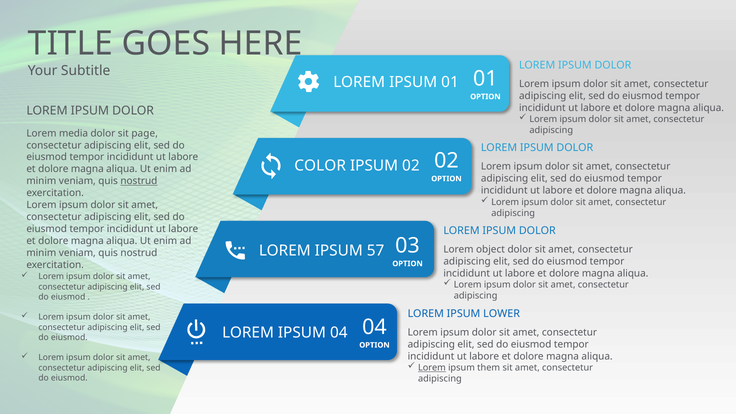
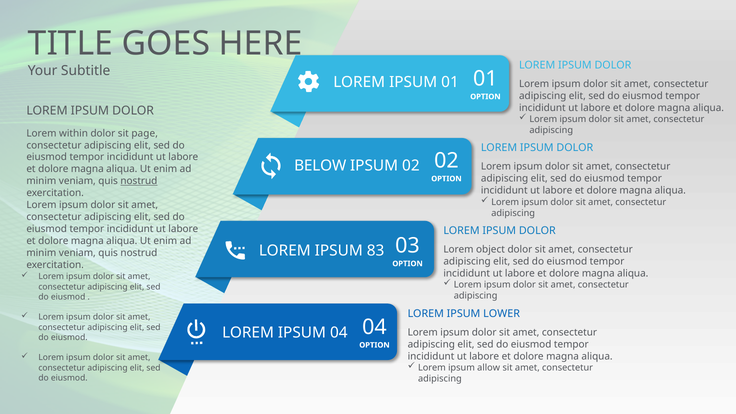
media: media -> within
COLOR: COLOR -> BELOW
57: 57 -> 83
Lorem at (432, 368) underline: present -> none
them: them -> allow
